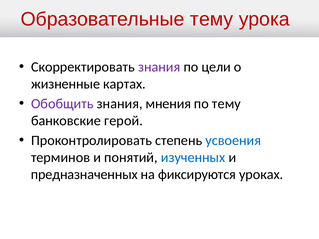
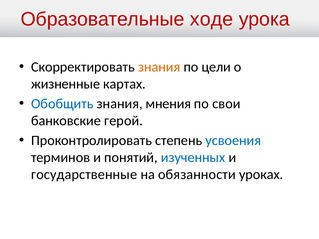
Образовательные тему: тему -> ходе
знания at (159, 67) colour: purple -> orange
Обобщить colour: purple -> blue
по тему: тему -> свои
предназначенных: предназначенных -> государственные
фиксируются: фиксируются -> обязанности
